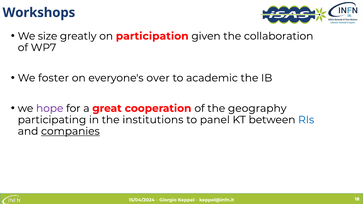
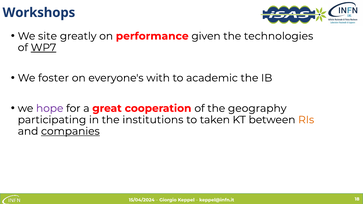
size: size -> site
participation: participation -> performance
collaboration: collaboration -> technologies
WP7 underline: none -> present
over: over -> with
panel: panel -> taken
RIs colour: blue -> orange
